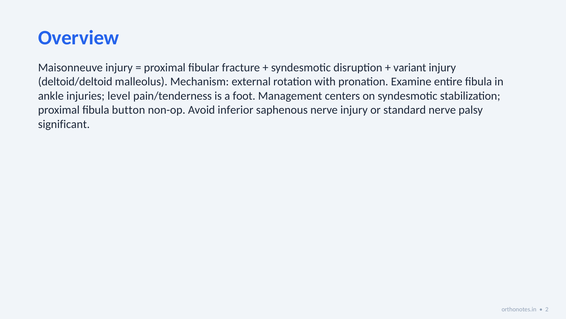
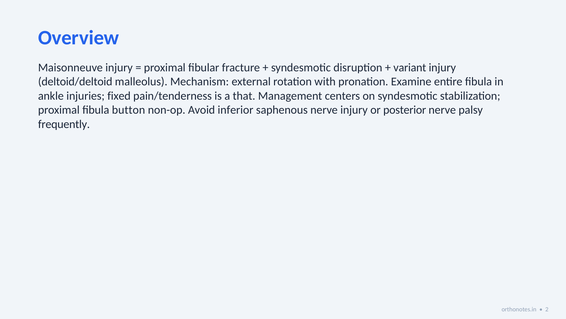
level: level -> fixed
foot: foot -> that
standard: standard -> posterior
significant: significant -> frequently
